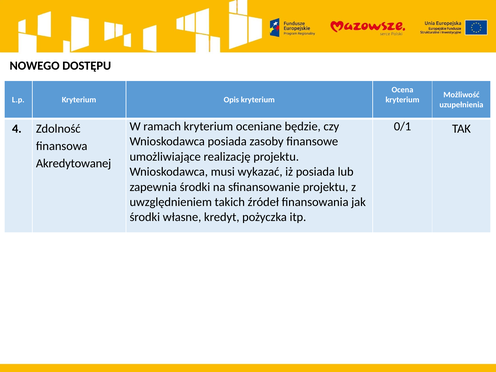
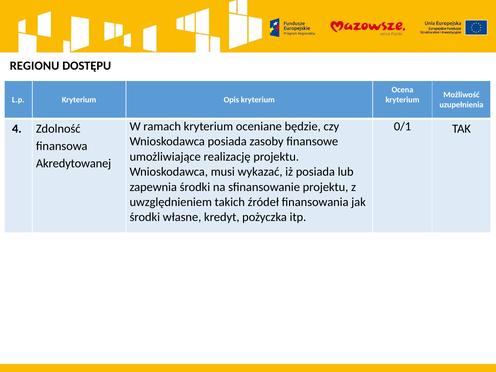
NOWEGO: NOWEGO -> REGIONU
